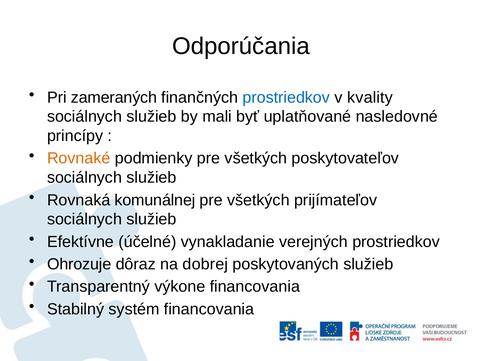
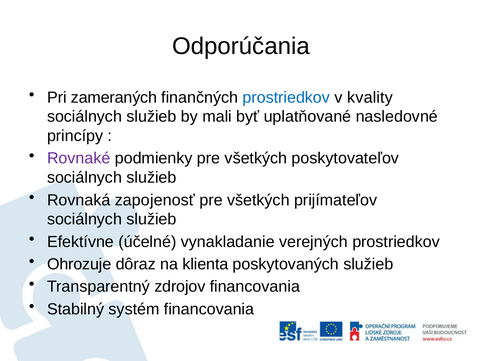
Rovnaké colour: orange -> purple
komunálnej: komunálnej -> zapojenosť
dobrej: dobrej -> klienta
výkone: výkone -> zdrojov
